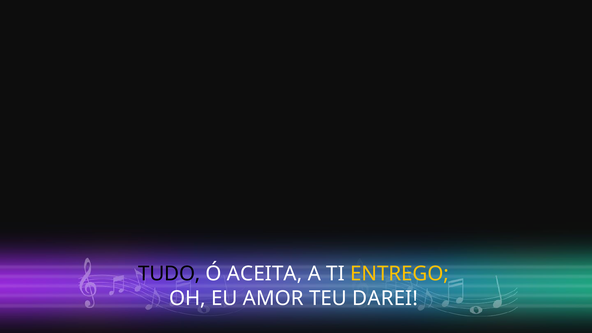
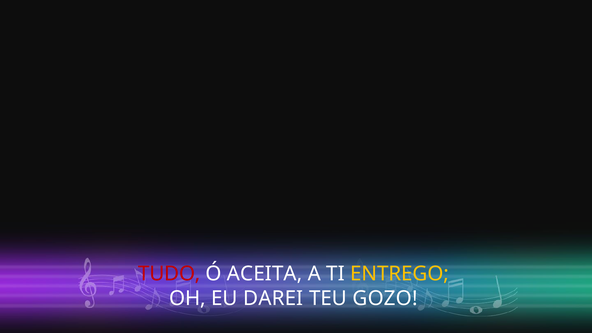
TUDO colour: black -> red
AMOR: AMOR -> DAREI
DAREI: DAREI -> GOZO
